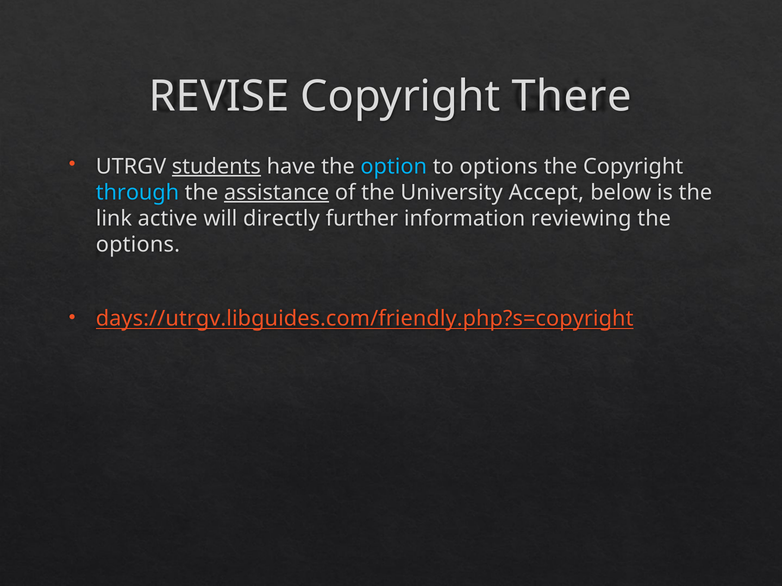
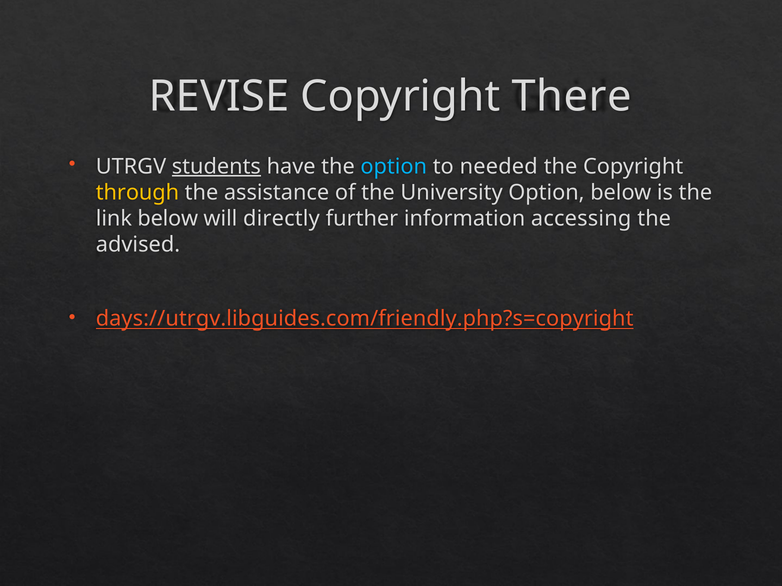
to options: options -> needed
through colour: light blue -> yellow
assistance underline: present -> none
University Accept: Accept -> Option
link active: active -> below
reviewing: reviewing -> accessing
options at (138, 245): options -> advised
